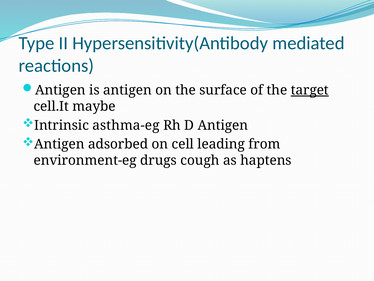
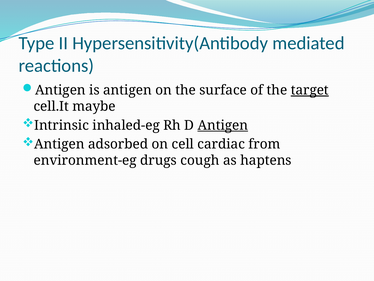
asthma-eg: asthma-eg -> inhaled-eg
Antigen at (223, 125) underline: none -> present
leading: leading -> cardiac
